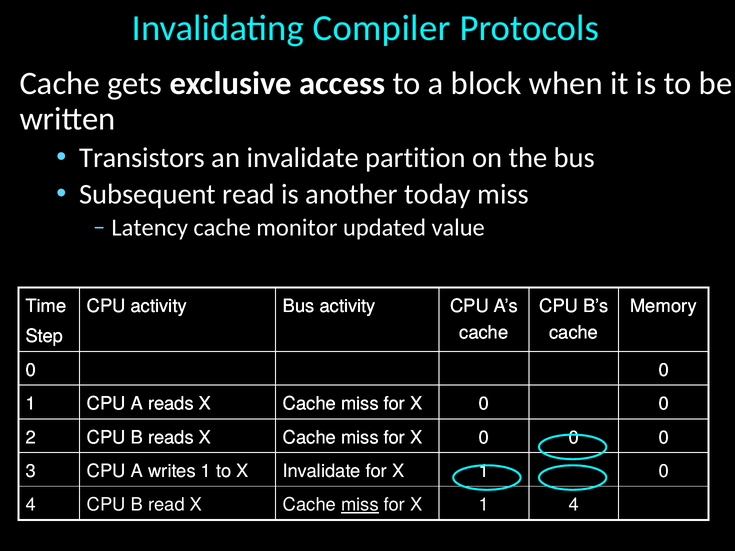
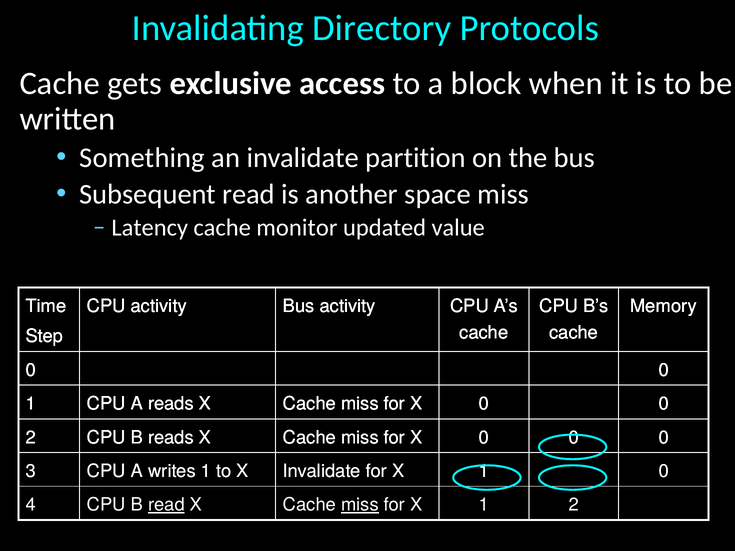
Compiler: Compiler -> Directory
Transistors: Transistors -> Something
today: today -> space
read at (166, 505) underline: none -> present
1 4: 4 -> 2
